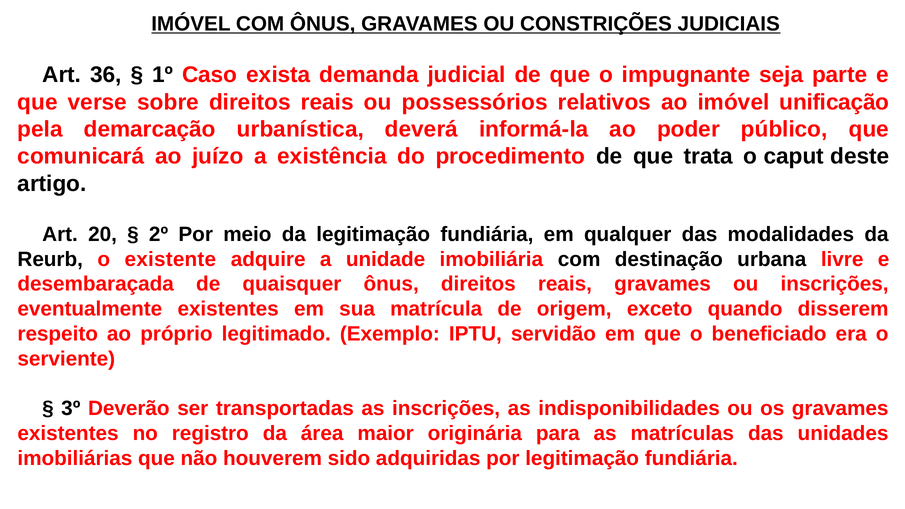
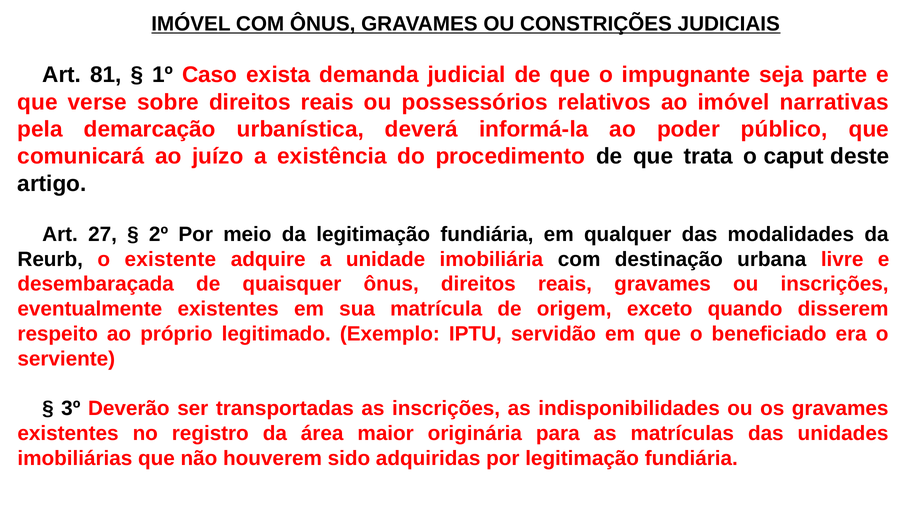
36: 36 -> 81
unificação: unificação -> narrativas
20: 20 -> 27
